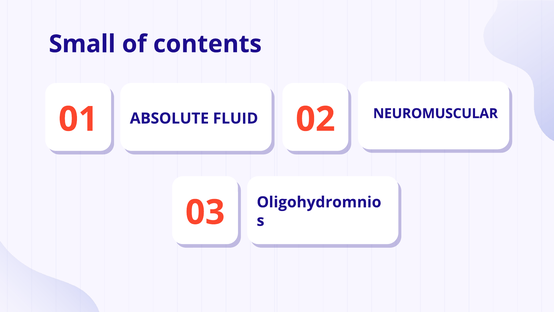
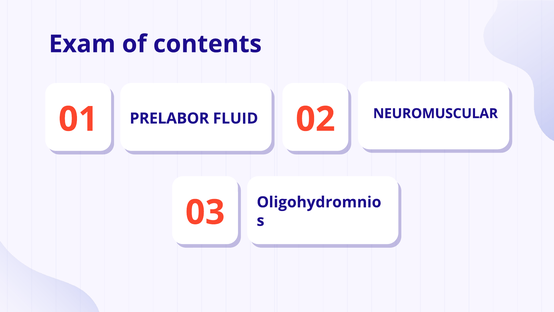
Small: Small -> Exam
ABSOLUTE: ABSOLUTE -> PRELABOR
